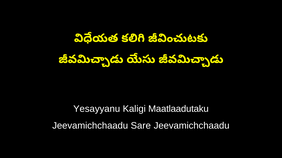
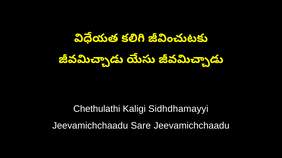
Yesayyanu: Yesayyanu -> Chethulathi
Maatlaadutaku: Maatlaadutaku -> Sidhdhamayyi
